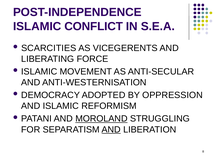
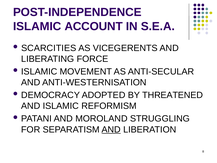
CONFLICT: CONFLICT -> ACCOUNT
OPPRESSION: OPPRESSION -> THREATENED
MOROLAND underline: present -> none
